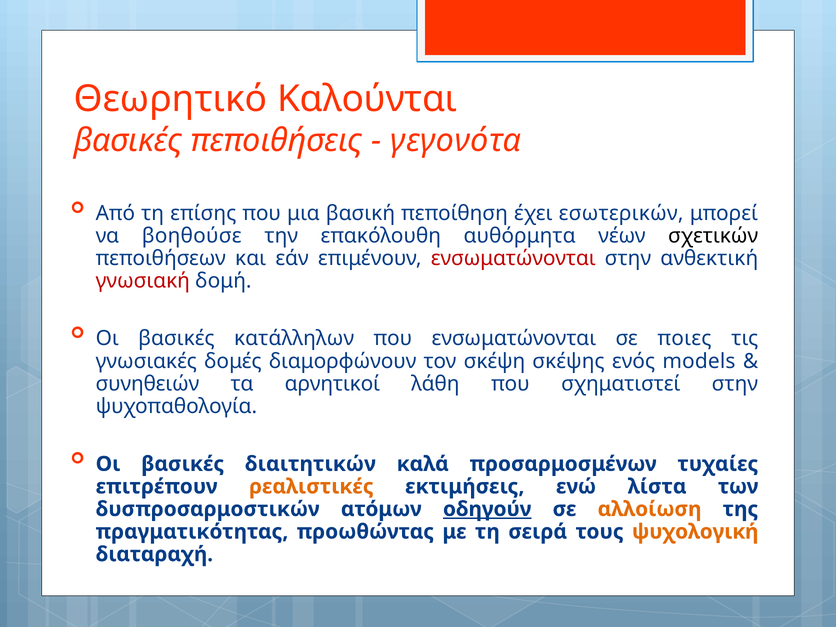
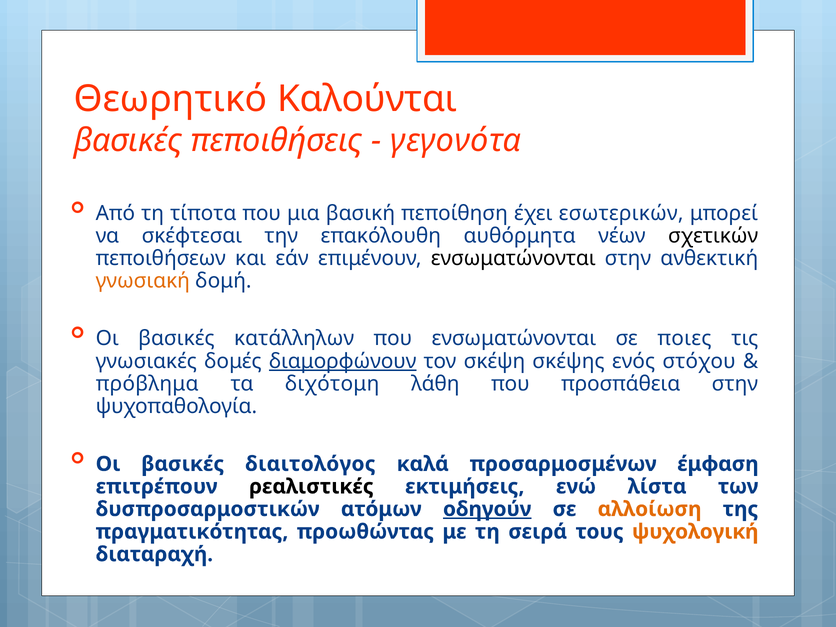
επίσης: επίσης -> τίποτα
βοηθούσε: βοηθούσε -> σκέφτεσαι
ενσωματώνονται at (513, 258) colour: red -> black
γνωσιακή colour: red -> orange
διαμορφώνουν underline: none -> present
models: models -> στόχου
συνηθειών: συνηθειών -> πρόβλημα
αρνητικοί: αρνητικοί -> διχότομη
σχηματιστεί: σχηματιστεί -> προσπάθεια
διαιτητικών: διαιτητικών -> διαιτολόγος
τυχαίες: τυχαίες -> έμφαση
ρεαλιστικές colour: orange -> black
